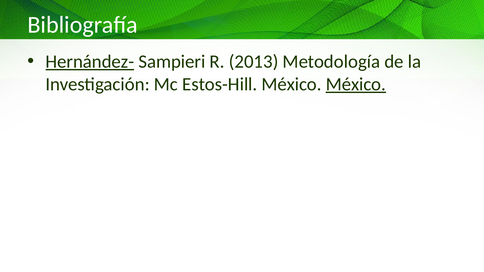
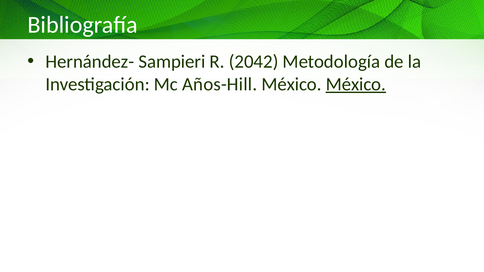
Hernández- underline: present -> none
2013: 2013 -> 2042
Estos-Hill: Estos-Hill -> Años-Hill
